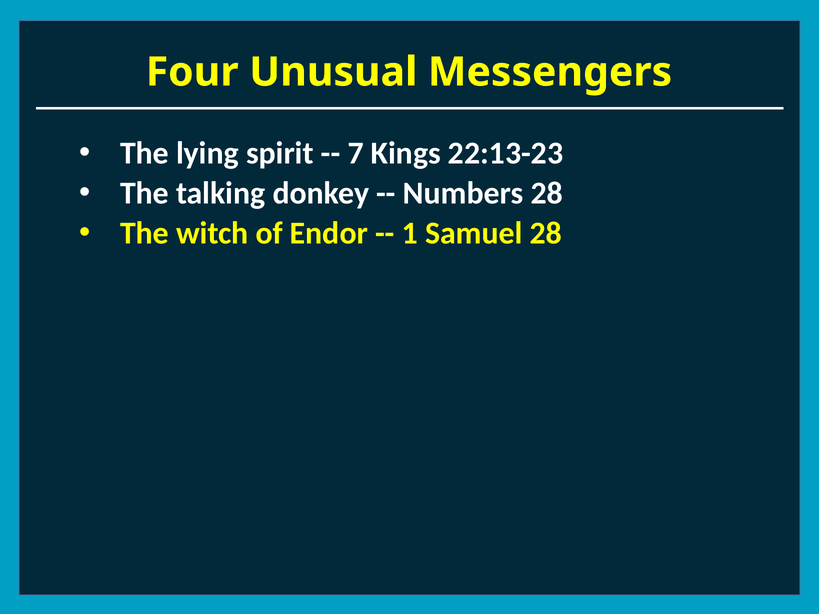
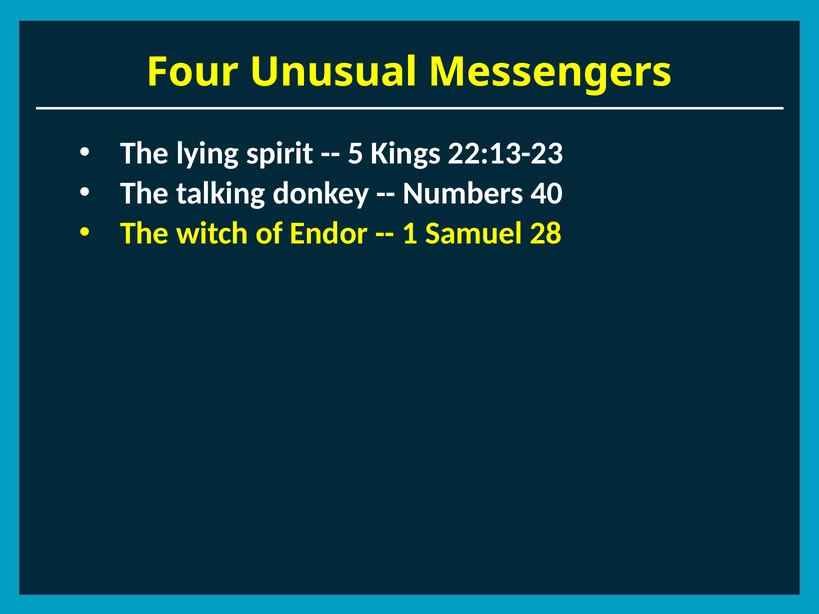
7: 7 -> 5
Numbers 28: 28 -> 40
